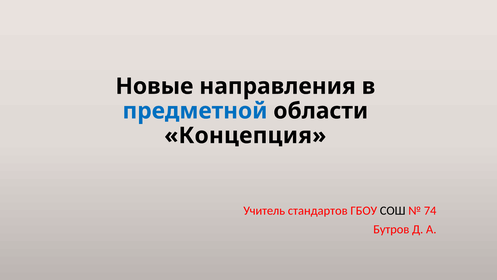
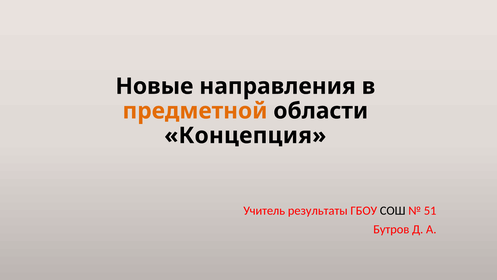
предметной colour: blue -> orange
стандартов: стандартов -> результаты
74: 74 -> 51
